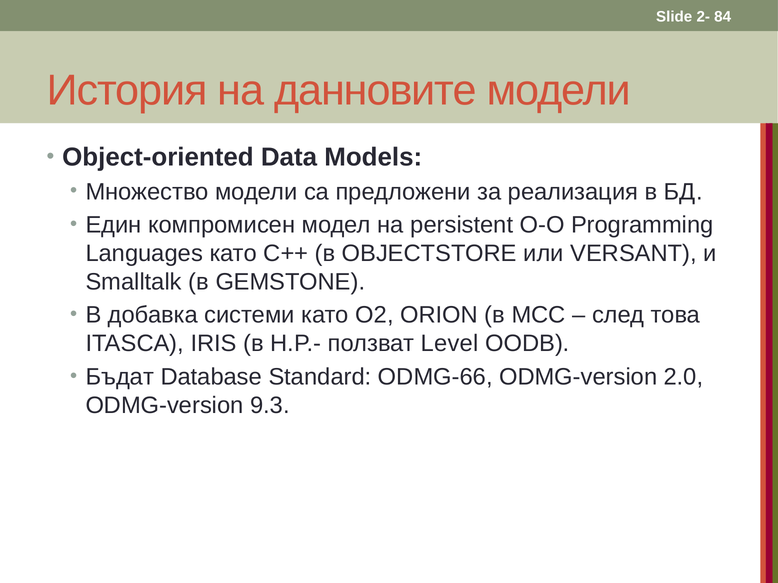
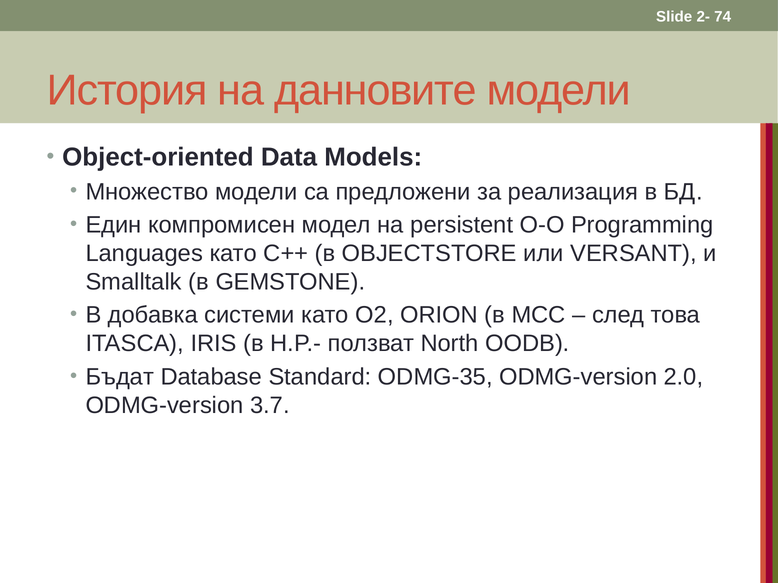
84: 84 -> 74
Level: Level -> North
ODMG-66: ODMG-66 -> ODMG-35
9.3: 9.3 -> 3.7
